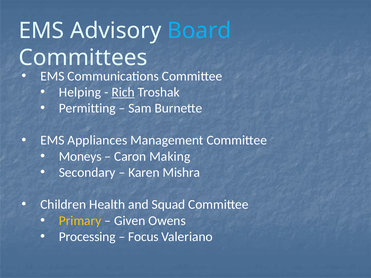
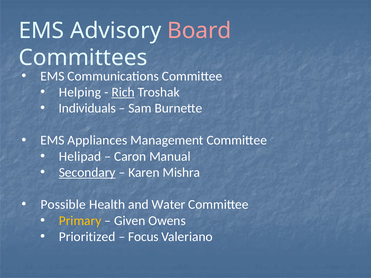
Board colour: light blue -> pink
Permitting: Permitting -> Individuals
Moneys: Moneys -> Helipad
Making: Making -> Manual
Secondary underline: none -> present
Children: Children -> Possible
Squad: Squad -> Water
Processing: Processing -> Prioritized
